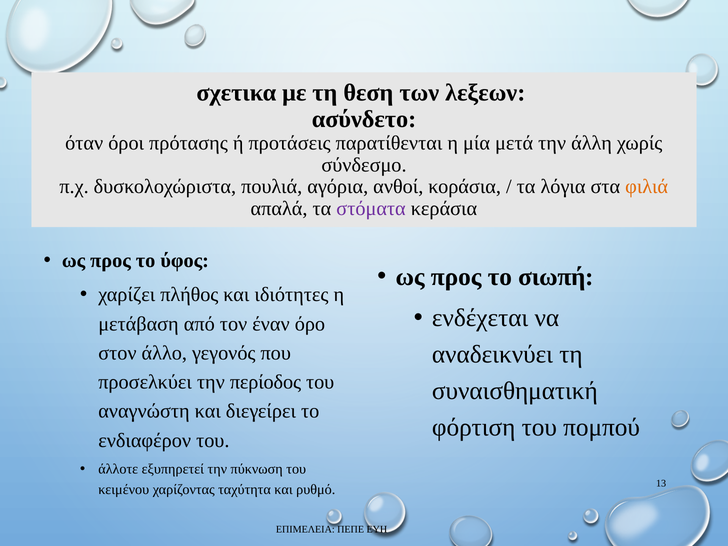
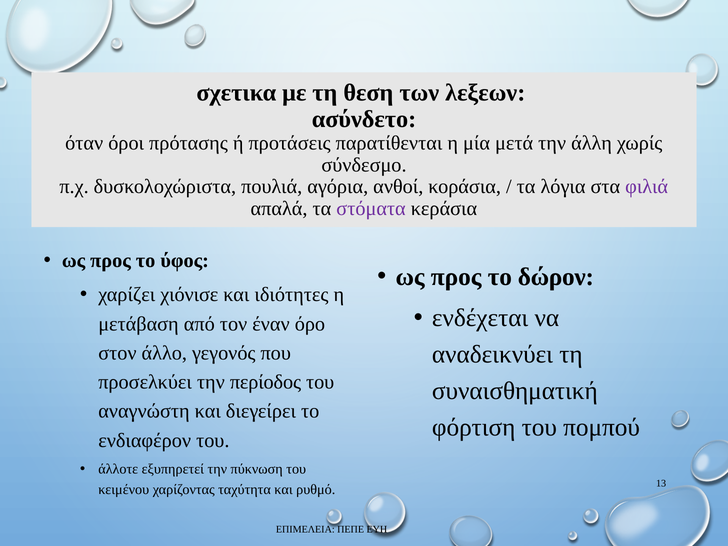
φιλιά colour: orange -> purple
σιωπή: σιωπή -> δώρον
πλήθος: πλήθος -> χιόνισε
